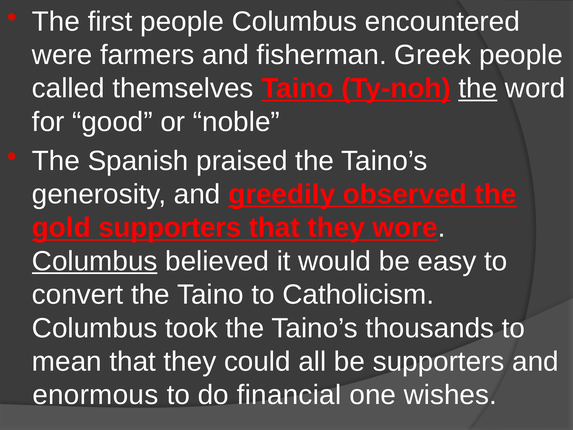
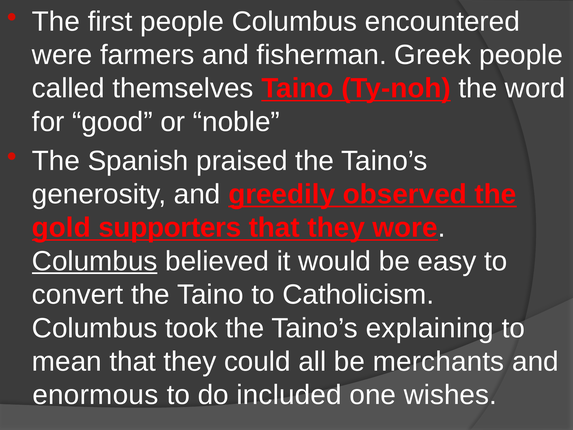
the at (478, 88) underline: present -> none
thousands: thousands -> explaining
be supporters: supporters -> merchants
financial: financial -> included
